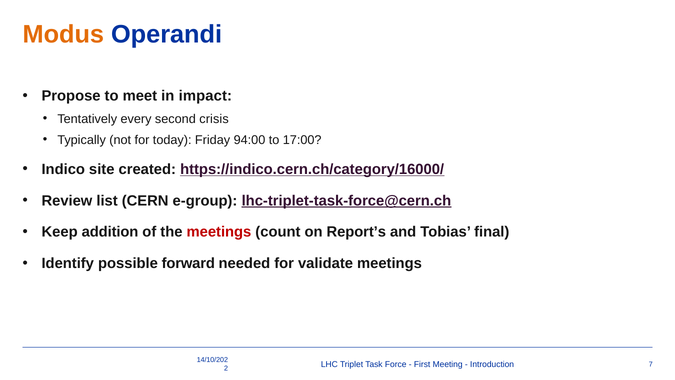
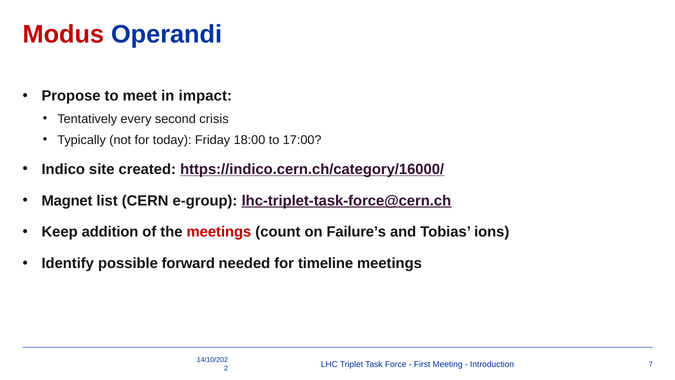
Modus colour: orange -> red
94:00: 94:00 -> 18:00
Review: Review -> Magnet
Report’s: Report’s -> Failure’s
final: final -> ions
validate: validate -> timeline
